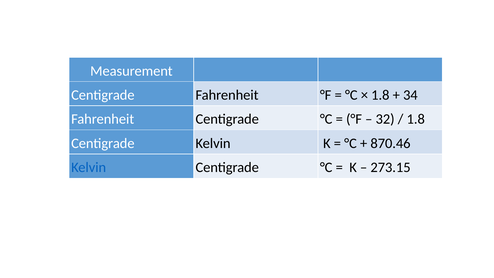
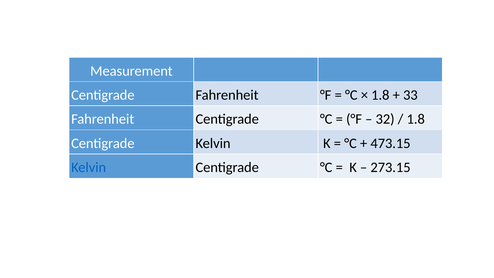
34: 34 -> 33
870.46: 870.46 -> 473.15
